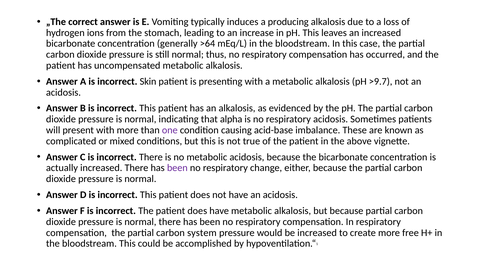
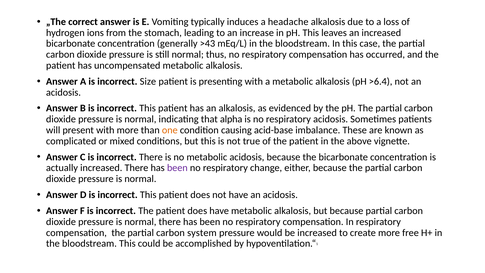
producing: producing -> headache
>64: >64 -> >43
Skin: Skin -> Size
>9.7: >9.7 -> >6.4
one colour: purple -> orange
